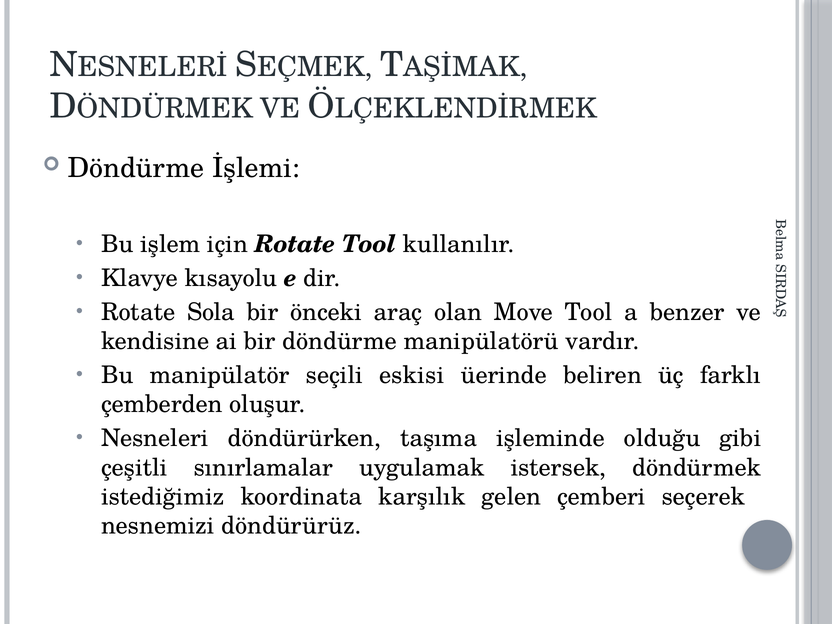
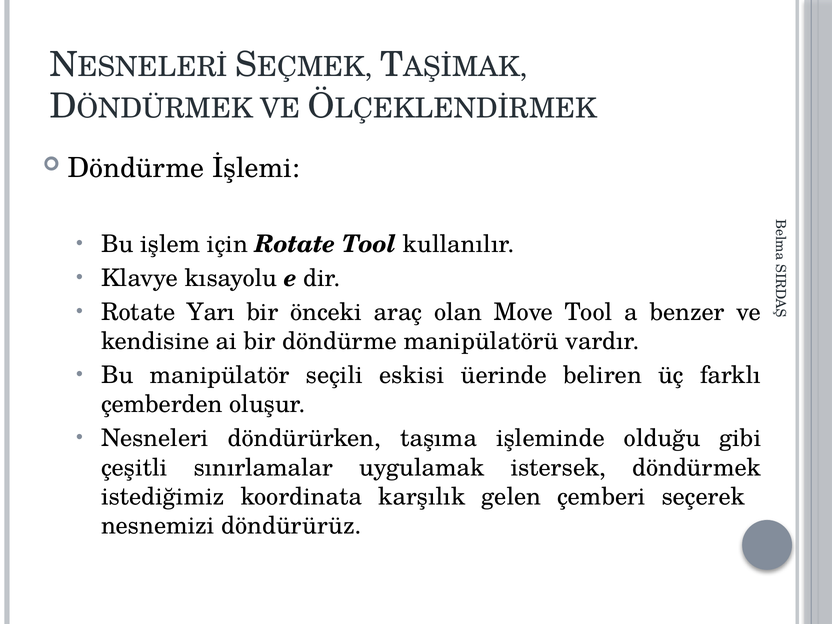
Sola: Sola -> Yarı
